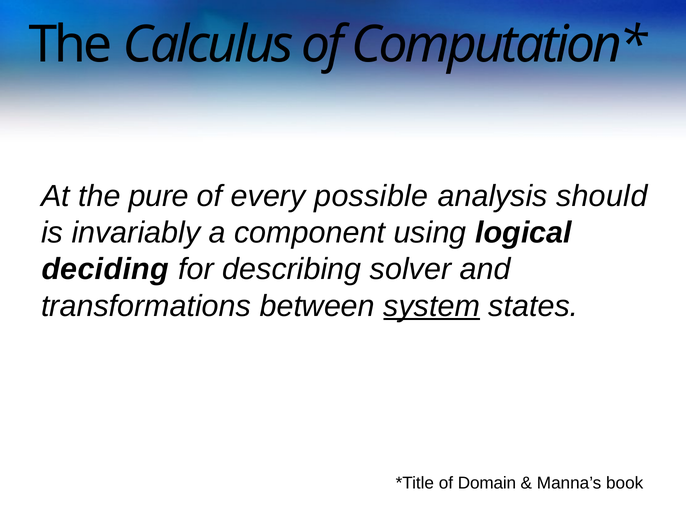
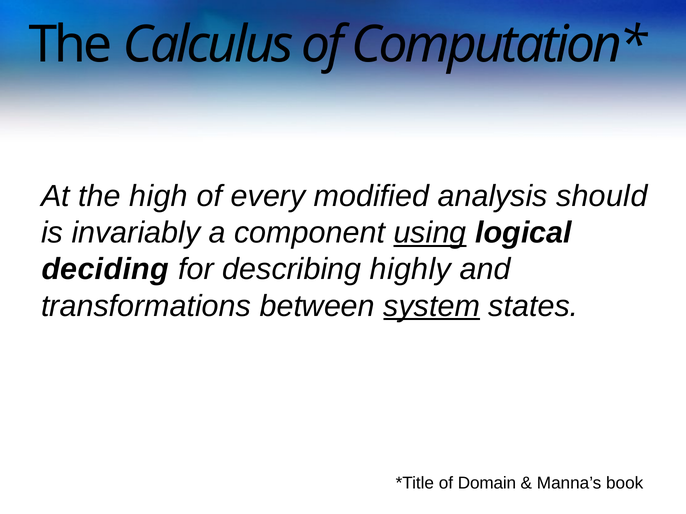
pure: pure -> high
possible: possible -> modified
using underline: none -> present
solver: solver -> highly
